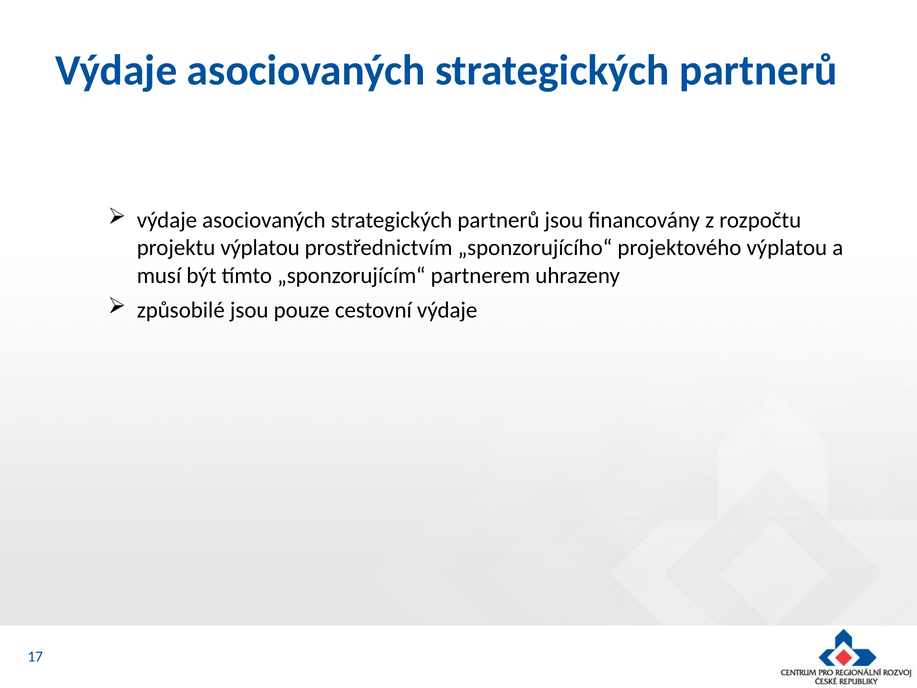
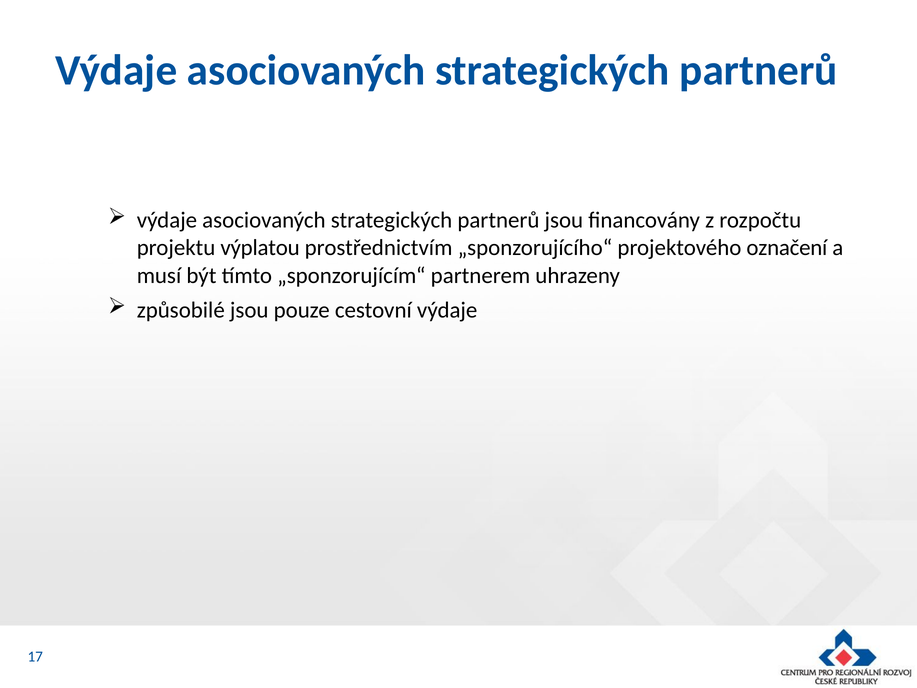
projektového výplatou: výplatou -> označení
